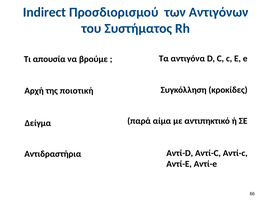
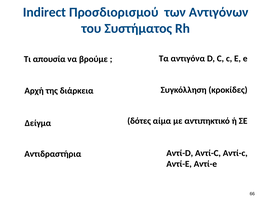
ποιοτική: ποιοτική -> διάρκεια
παρά: παρά -> δότες
